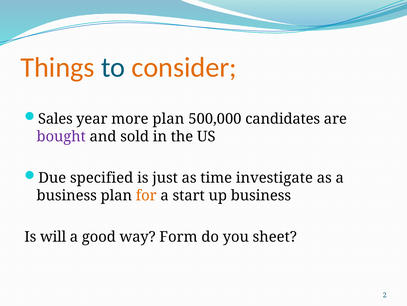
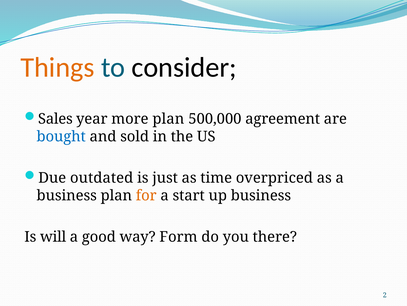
consider colour: orange -> black
candidates: candidates -> agreement
bought colour: purple -> blue
specified: specified -> outdated
investigate: investigate -> overpriced
sheet: sheet -> there
